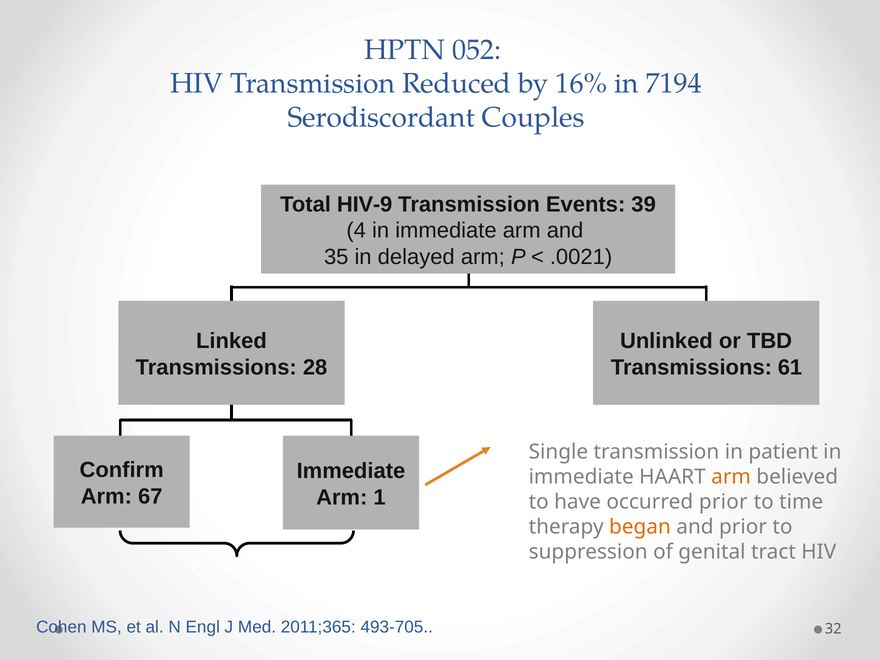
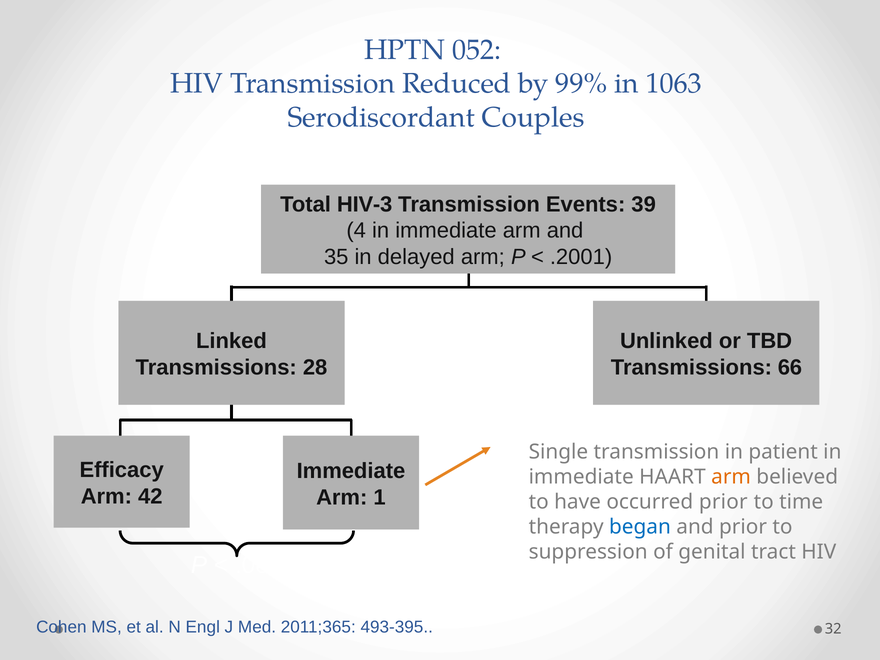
16%: 16% -> 99%
7194: 7194 -> 1063
HIV-9: HIV-9 -> HIV-3
.0021: .0021 -> .2001
61: 61 -> 66
Confirm: Confirm -> Efficacy
67: 67 -> 42
began colour: orange -> blue
493-705: 493-705 -> 493-395
